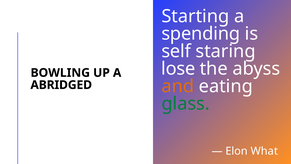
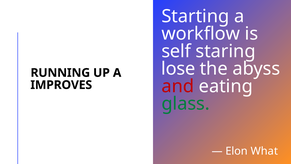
spending: spending -> workflow
BOWLING: BOWLING -> RUNNING
and colour: orange -> red
ABRIDGED: ABRIDGED -> IMPROVES
